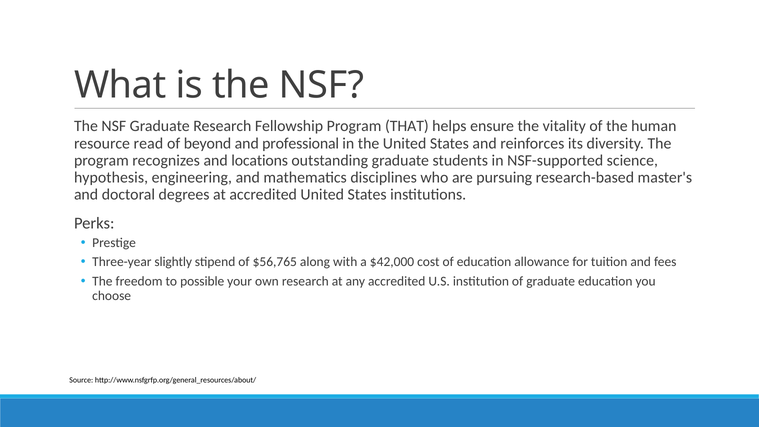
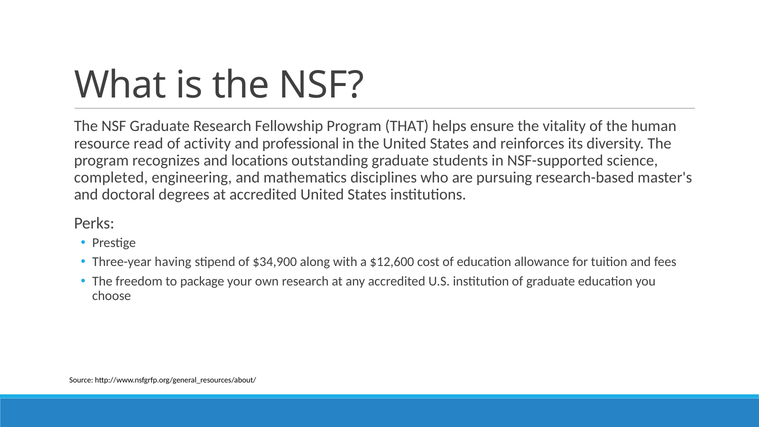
beyond: beyond -> activity
hypothesis: hypothesis -> completed
slightly: slightly -> having
$56,765: $56,765 -> $34,900
$42,000: $42,000 -> $12,600
possible: possible -> package
